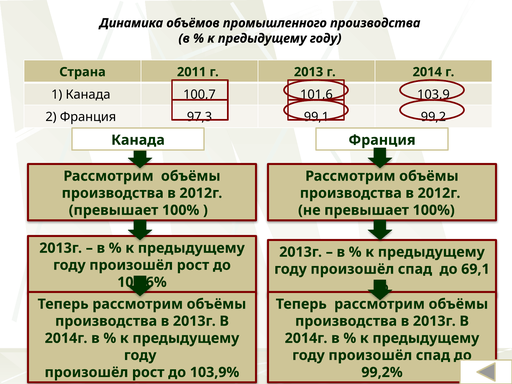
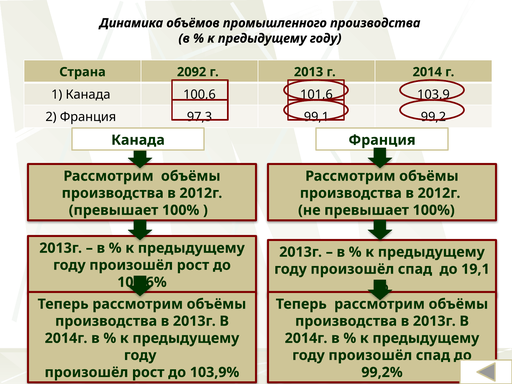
2011: 2011 -> 2092
100,7: 100,7 -> 100,6
69,1: 69,1 -> 19,1
